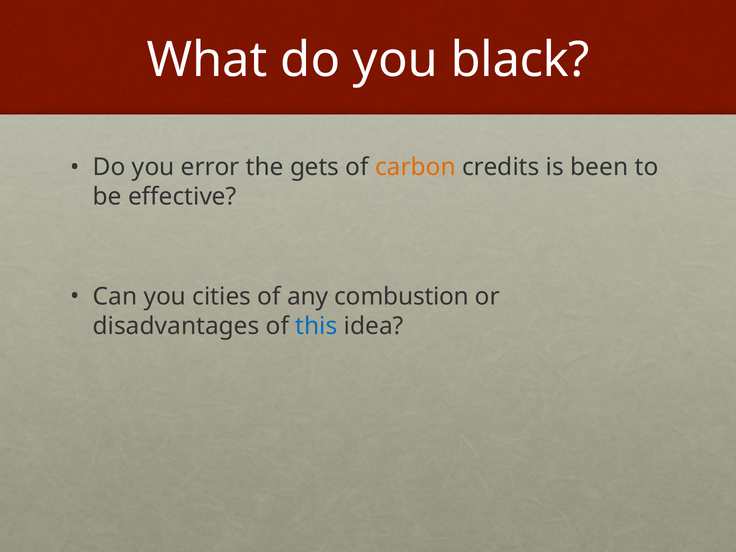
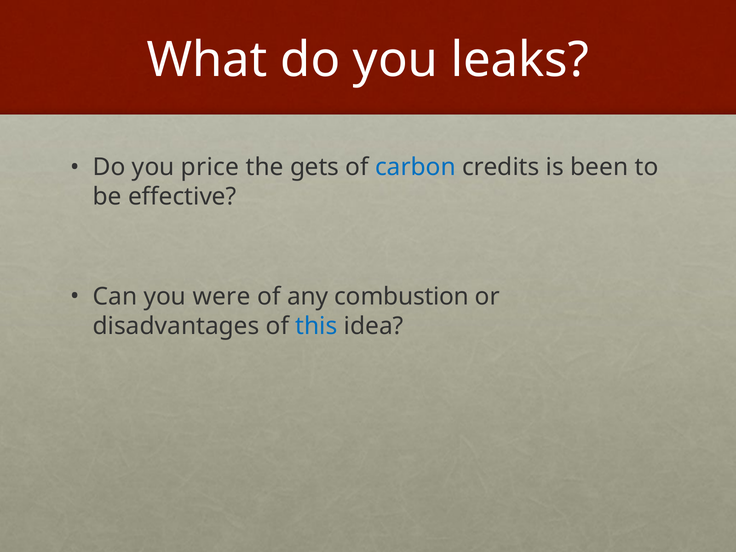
black: black -> leaks
error: error -> price
carbon colour: orange -> blue
cities: cities -> were
